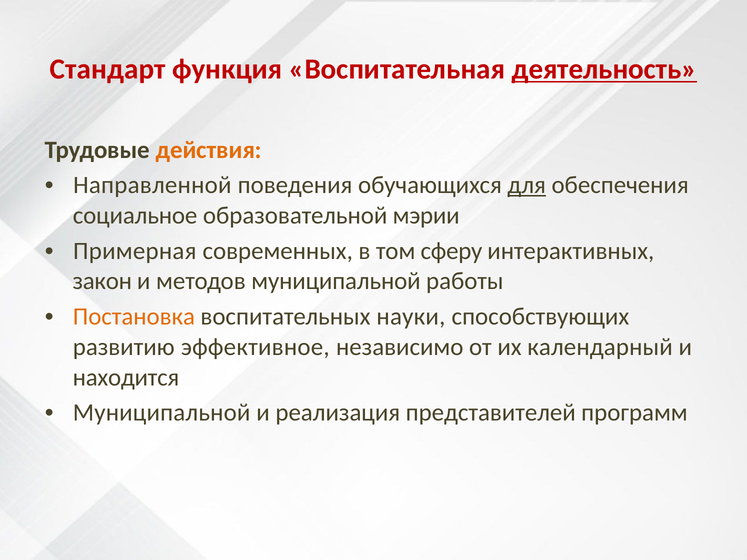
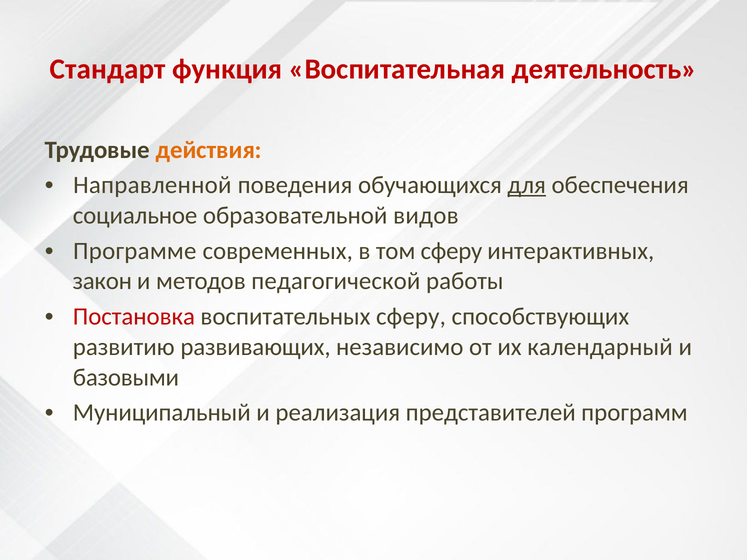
деятельность underline: present -> none
мэрии: мэрии -> видов
Примерная: Примерная -> Программе
методов муниципальной: муниципальной -> педагогической
Постановка colour: orange -> red
воспитательных науки: науки -> сферу
эффективное: эффективное -> развивающих
находится: находится -> базовыми
Муниципальной at (162, 413): Муниципальной -> Муниципальный
